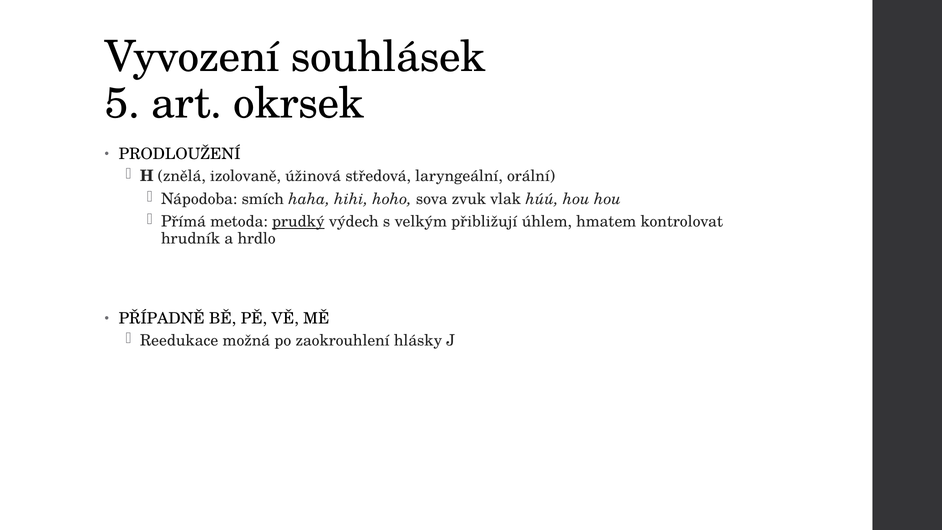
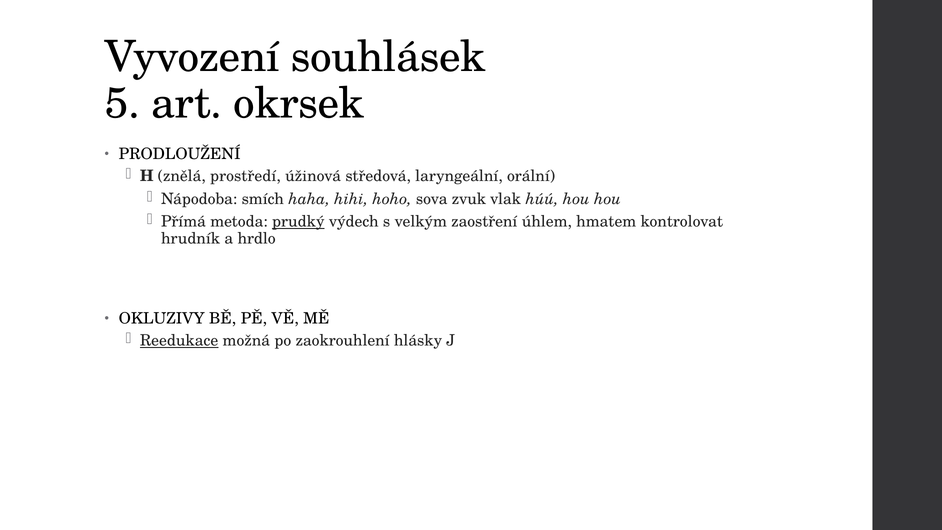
izolovaně: izolovaně -> prostředí
přibližují: přibližují -> zaostření
PŘÍPADNĚ: PŘÍPADNĚ -> OKLUZIVY
Reedukace underline: none -> present
